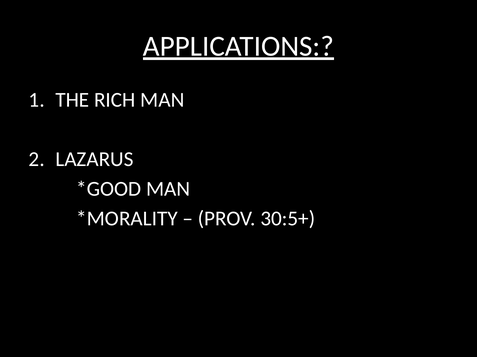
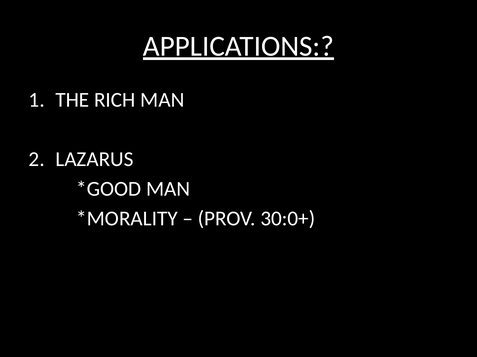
30:5+: 30:5+ -> 30:0+
